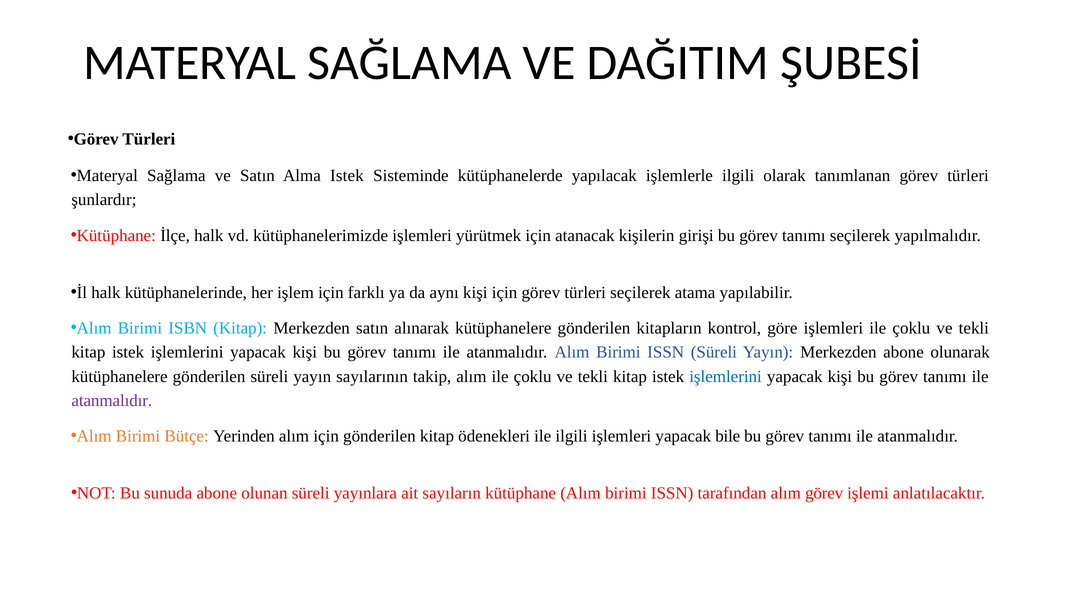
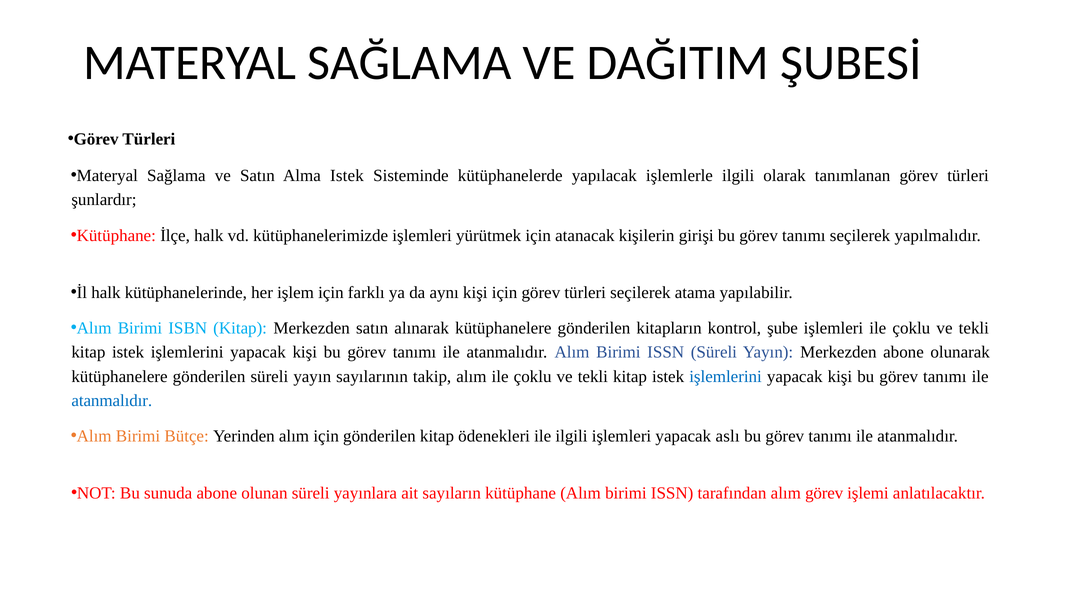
göre: göre -> şube
atanmalıdır at (112, 401) colour: purple -> blue
bile: bile -> aslı
